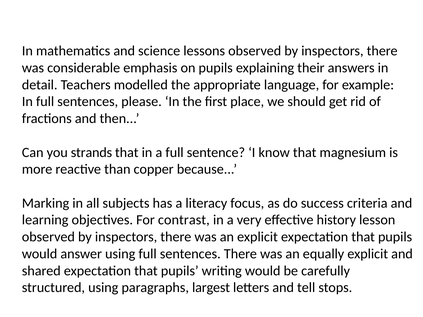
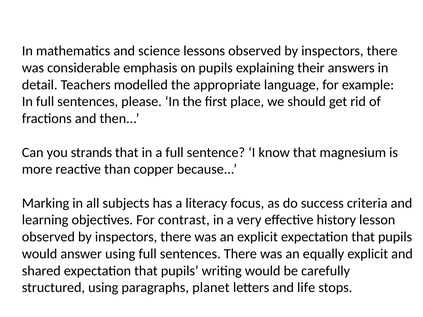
largest: largest -> planet
tell: tell -> life
